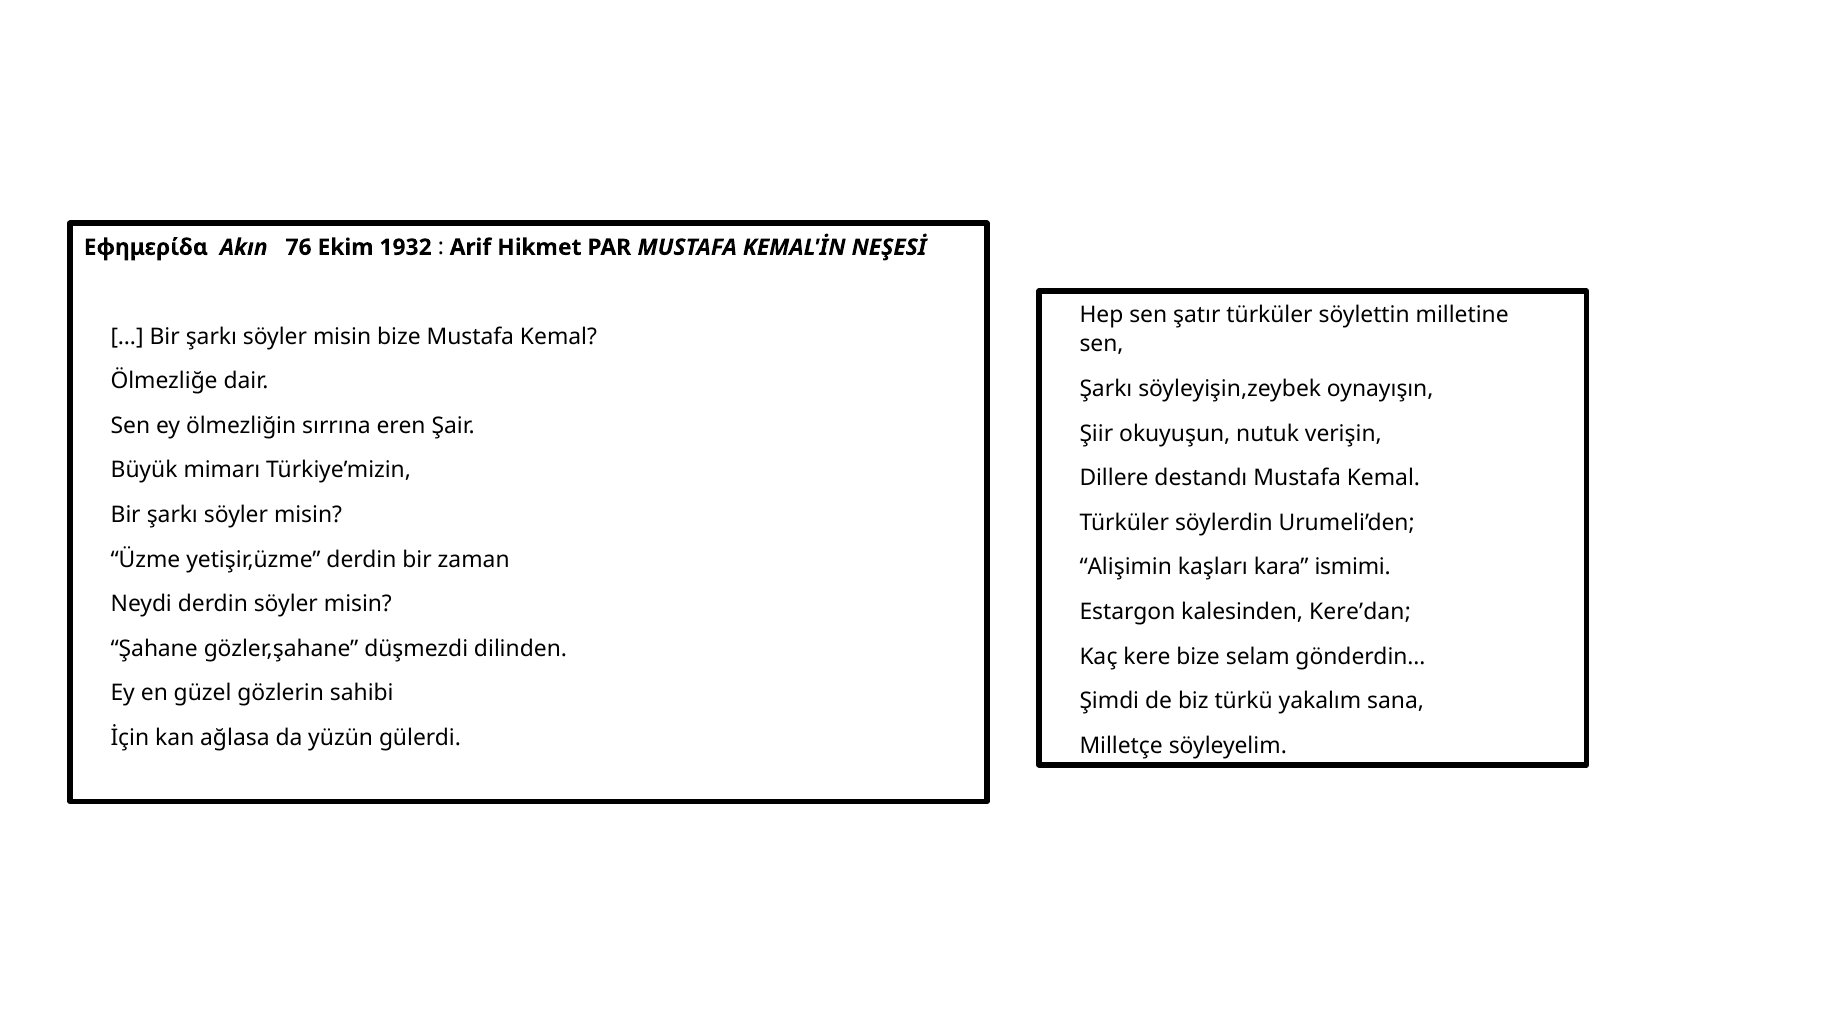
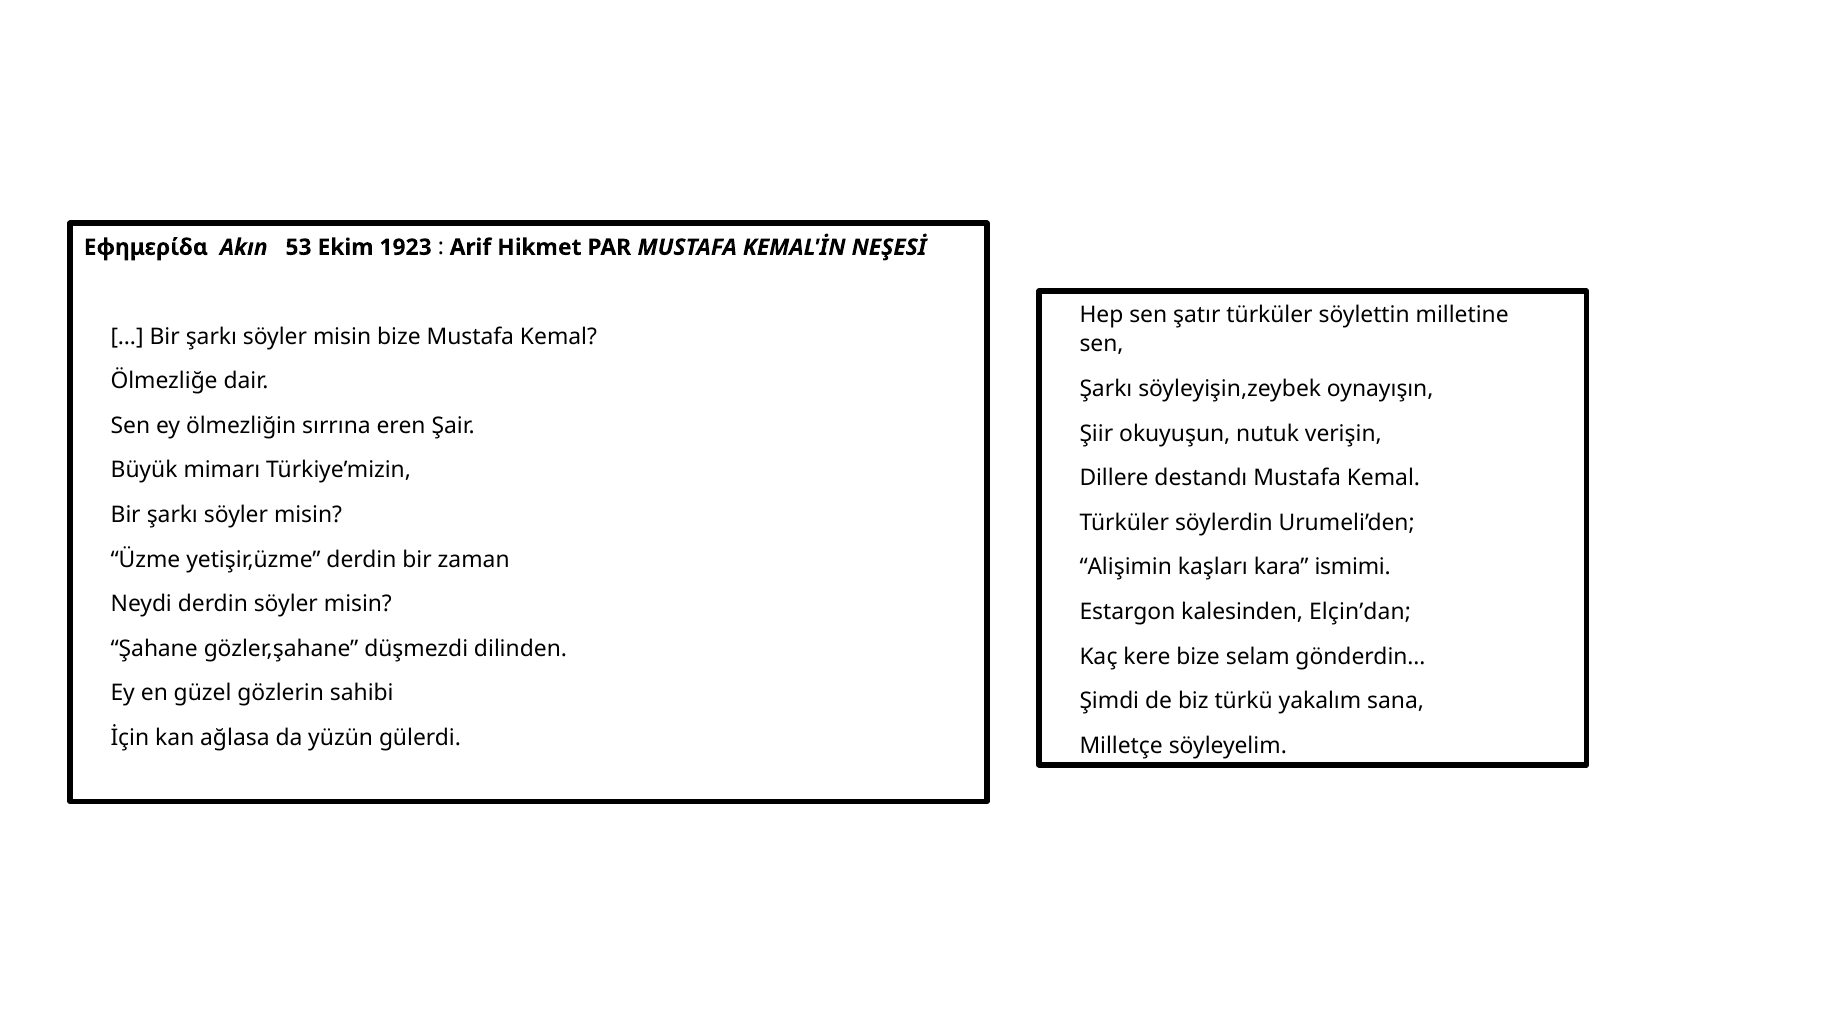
76: 76 -> 53
1932: 1932 -> 1923
Kere’dan: Kere’dan -> Elçin’dan
